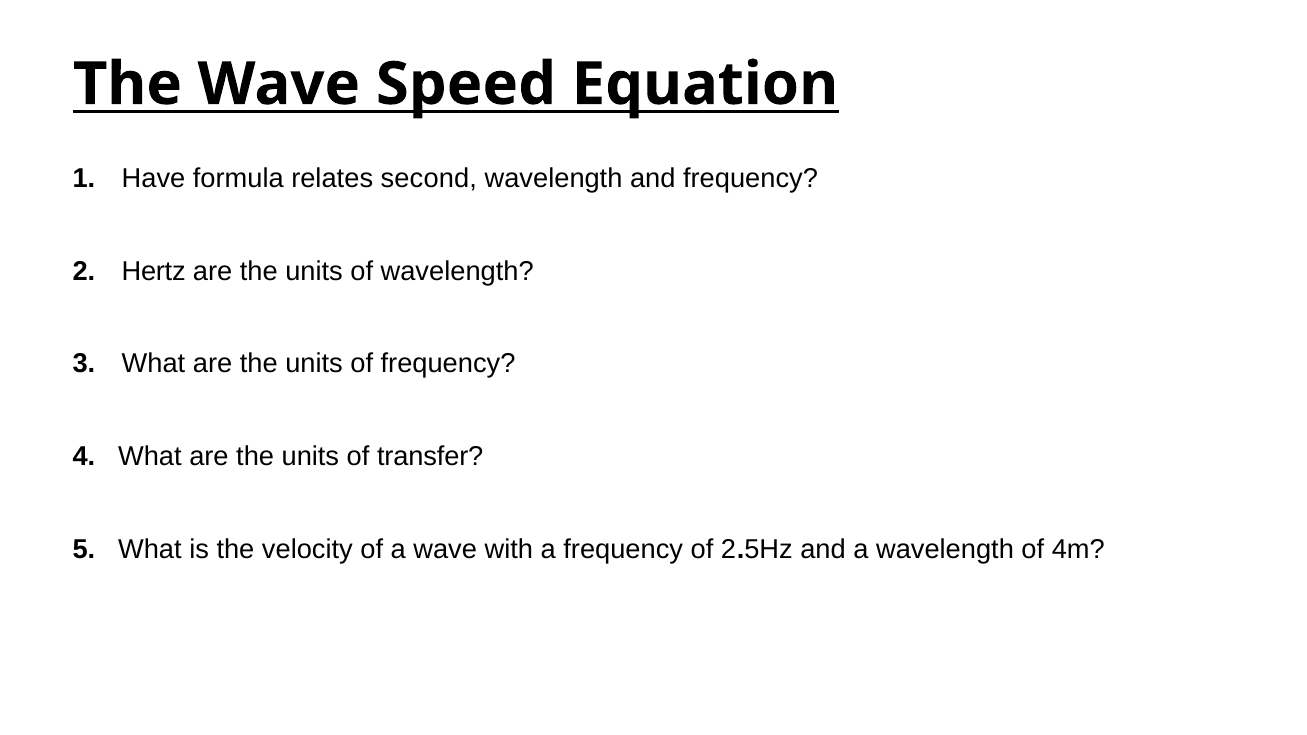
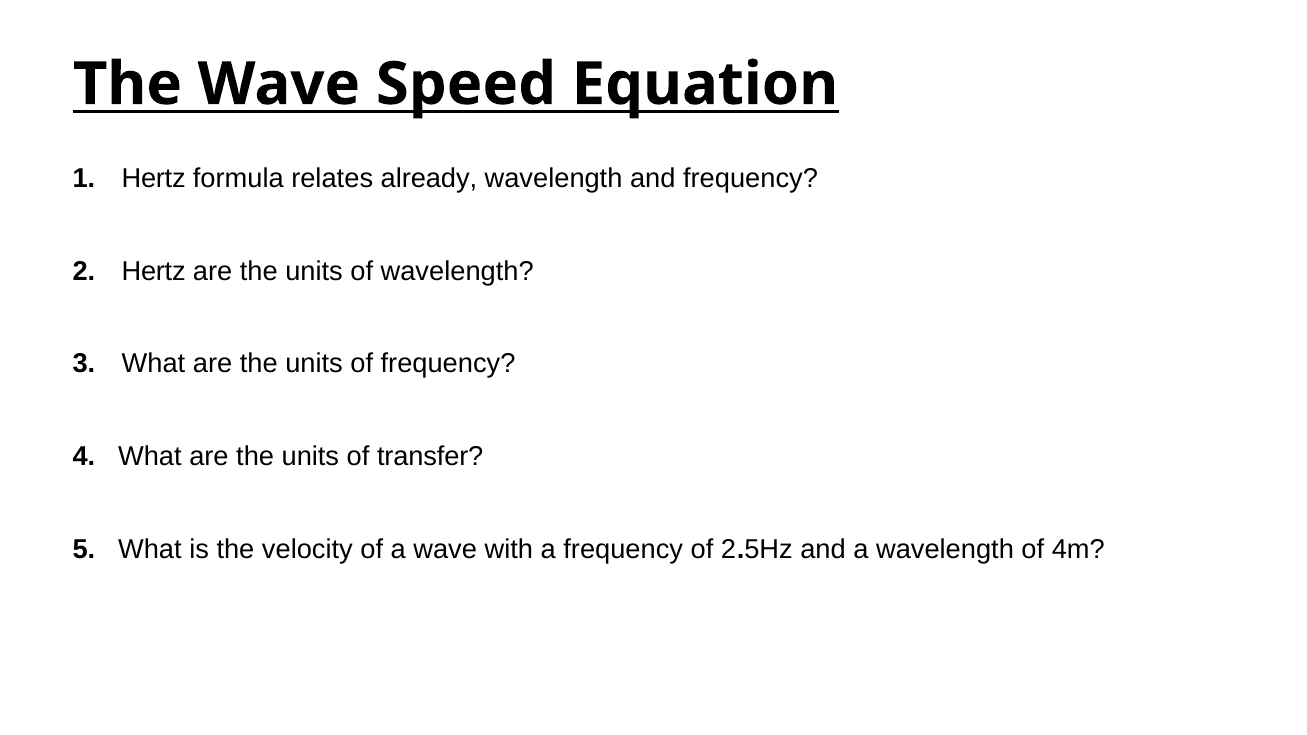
1 Have: Have -> Hertz
second: second -> already
